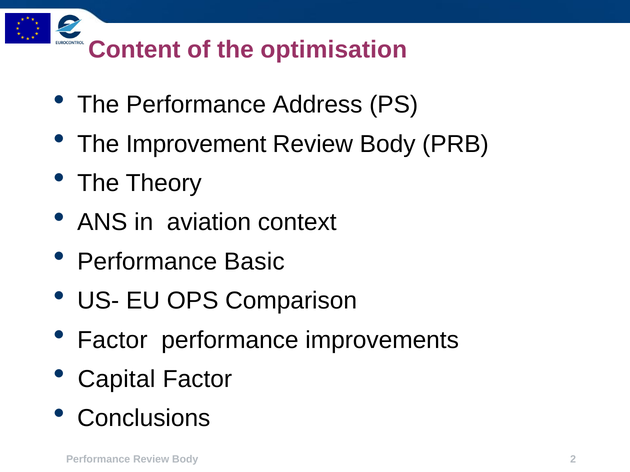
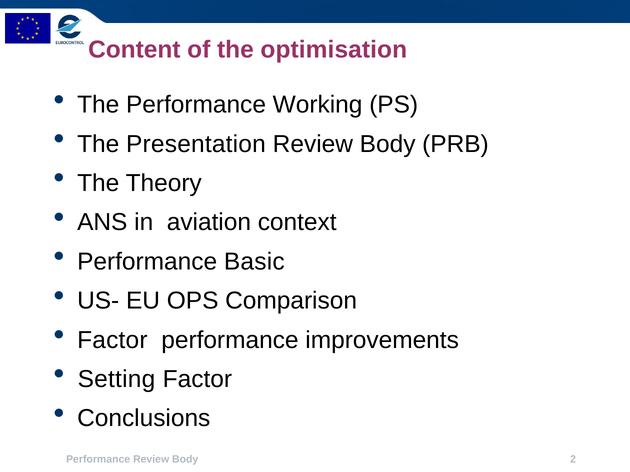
Address: Address -> Working
Improvement: Improvement -> Presentation
Capital: Capital -> Setting
